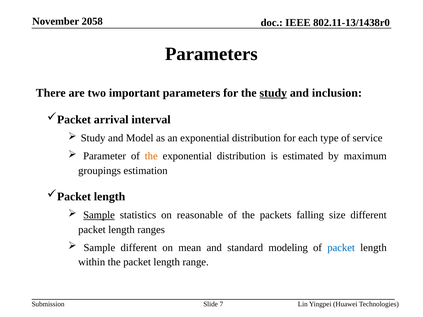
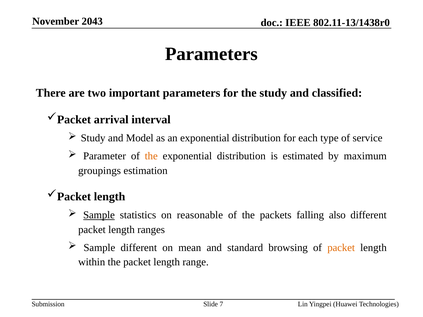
2058: 2058 -> 2043
study at (273, 93) underline: present -> none
inclusion: inclusion -> classified
size: size -> also
modeling: modeling -> browsing
packet at (341, 248) colour: blue -> orange
